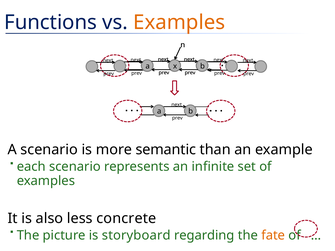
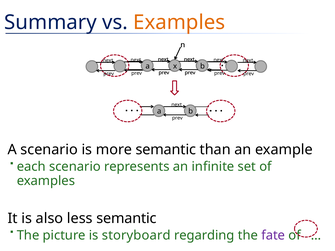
Functions: Functions -> Summary
less concrete: concrete -> semantic
fate colour: orange -> purple
